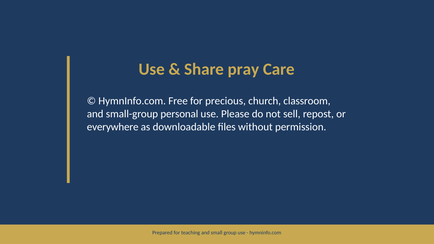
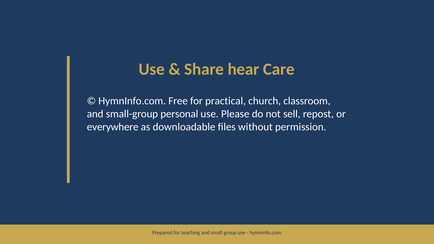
pray: pray -> hear
precious: precious -> practical
